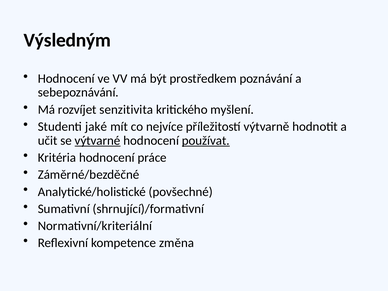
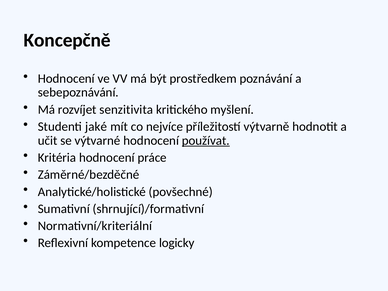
Výsledným: Výsledným -> Koncepčně
výtvarné underline: present -> none
změna: změna -> logicky
